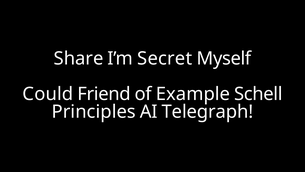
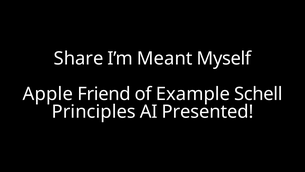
Secret: Secret -> Meant
Could: Could -> Apple
Telegraph: Telegraph -> Presented
